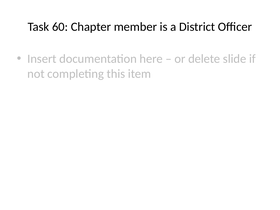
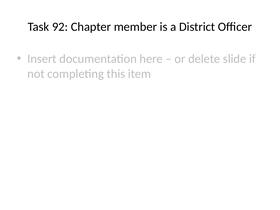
60: 60 -> 92
